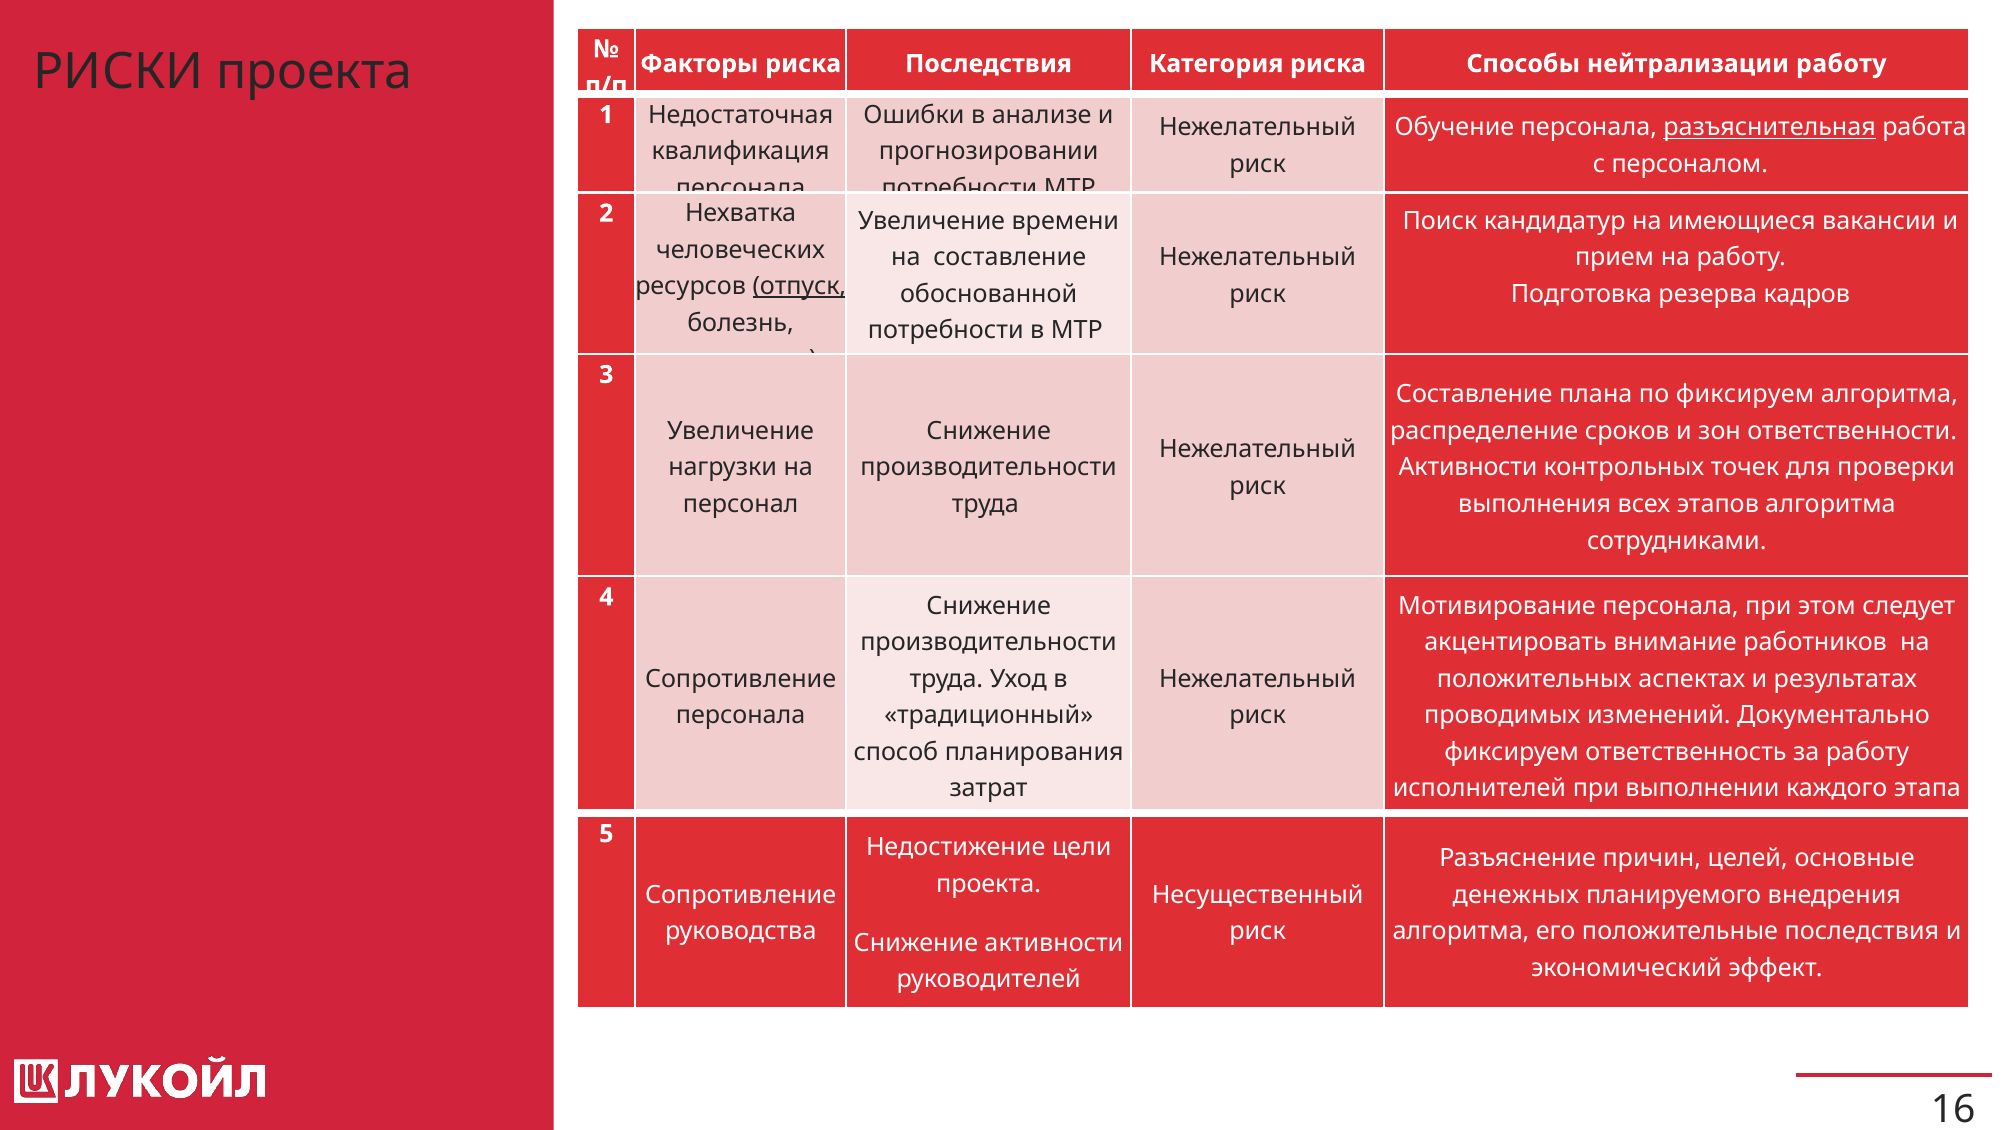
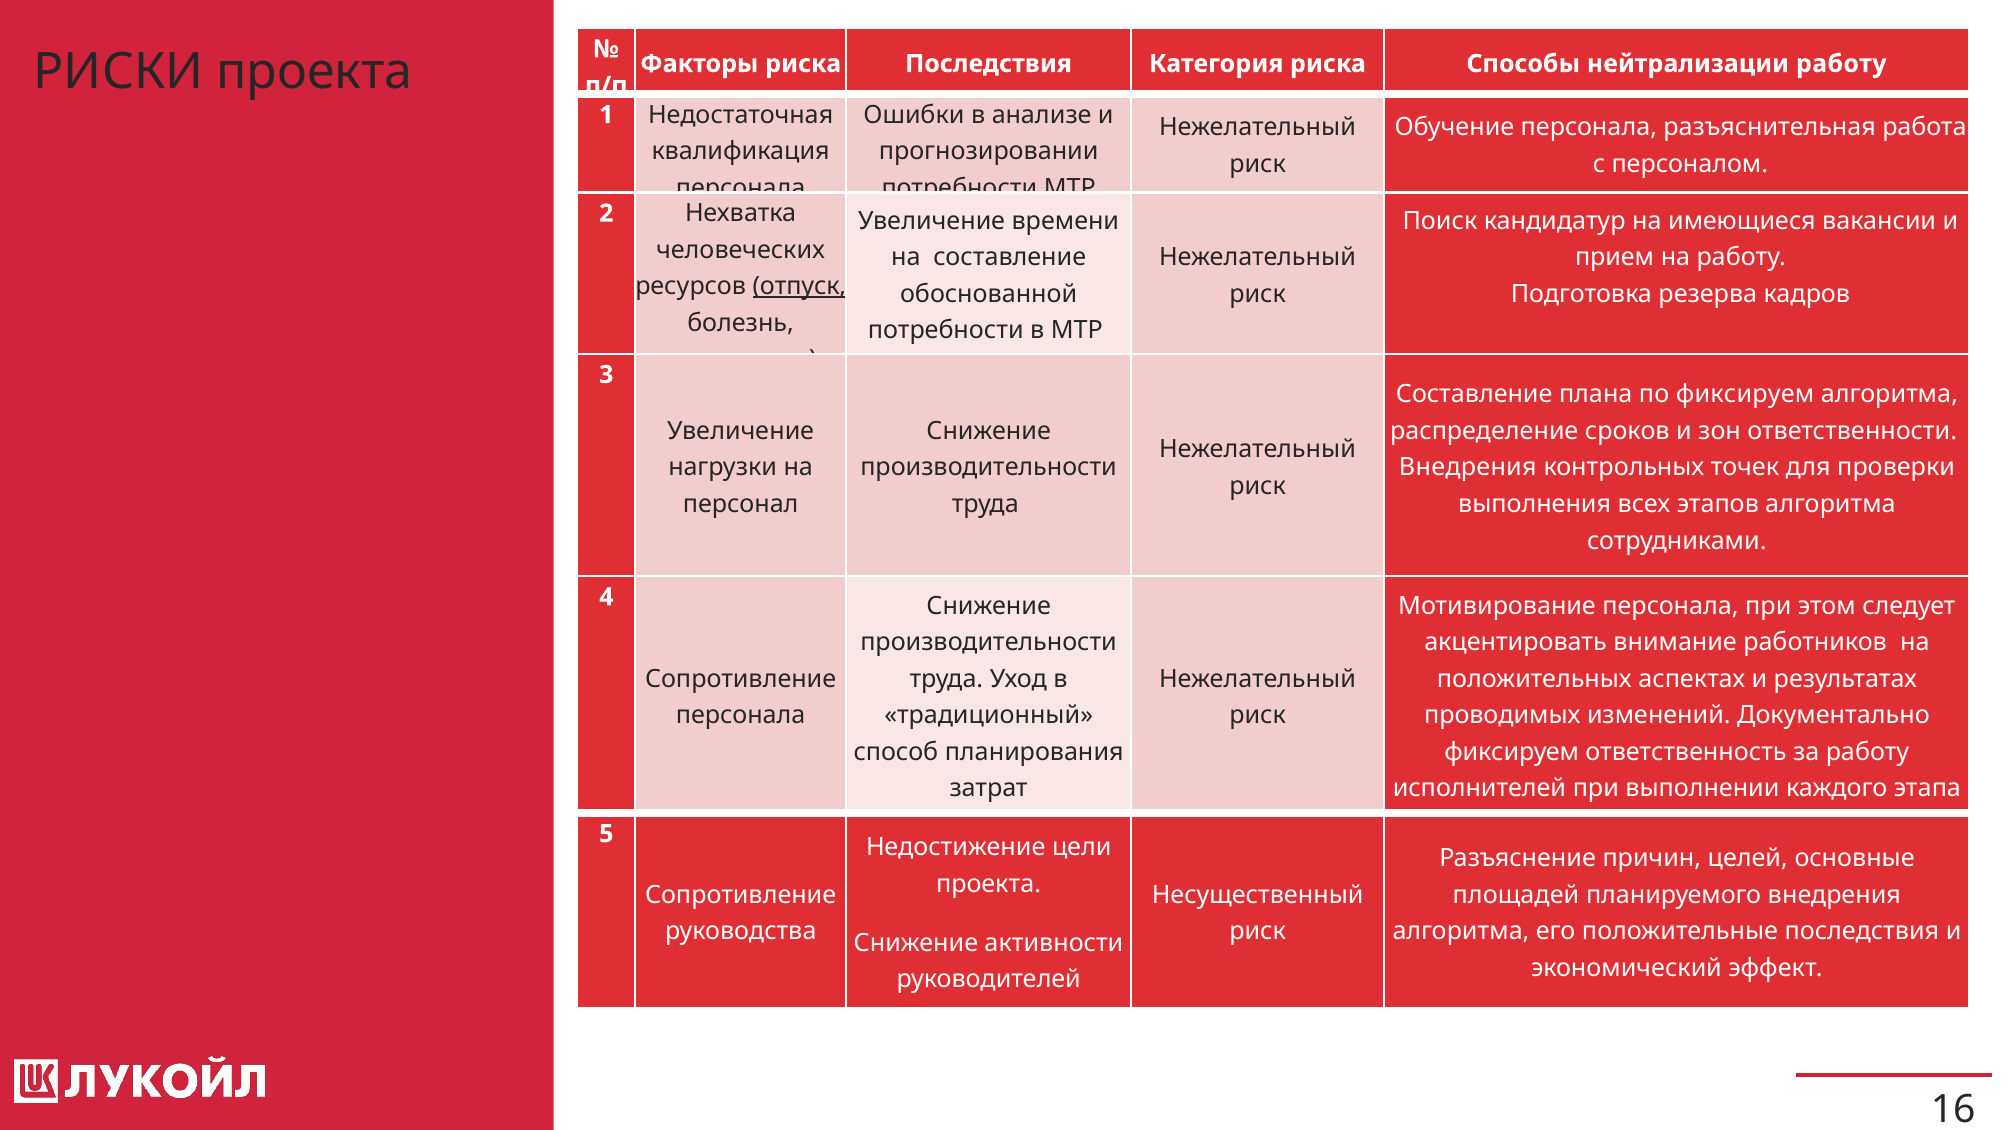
разъяснительная underline: present -> none
Активности at (1468, 468): Активности -> Внедрения
денежных: денежных -> площадей
